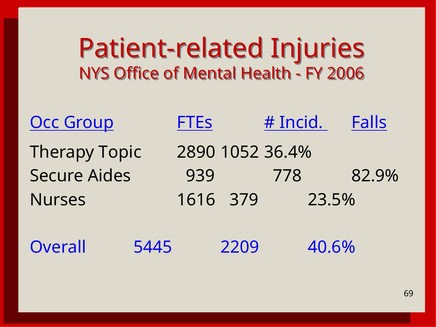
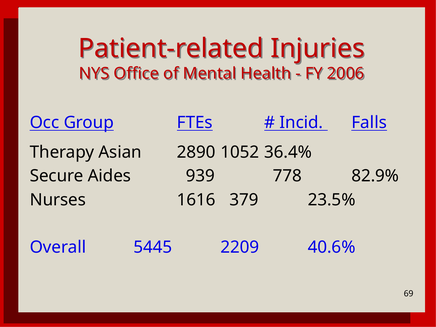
Topic: Topic -> Asian
